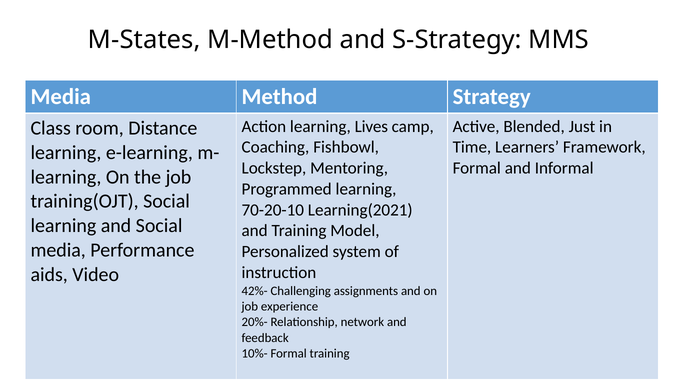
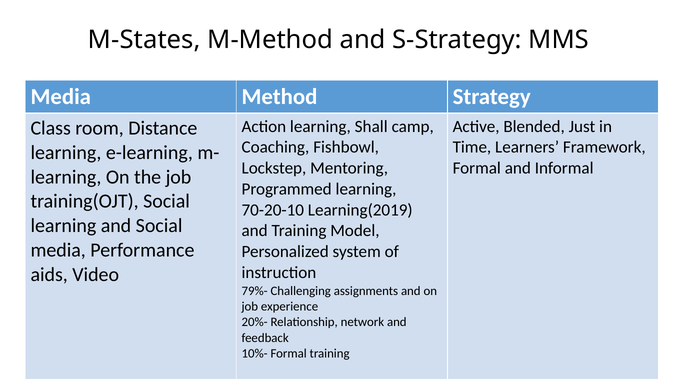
Lives: Lives -> Shall
Learning(2021: Learning(2021 -> Learning(2019
42%-: 42%- -> 79%-
